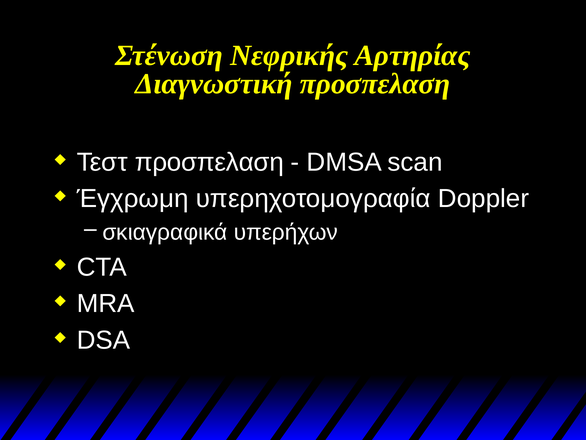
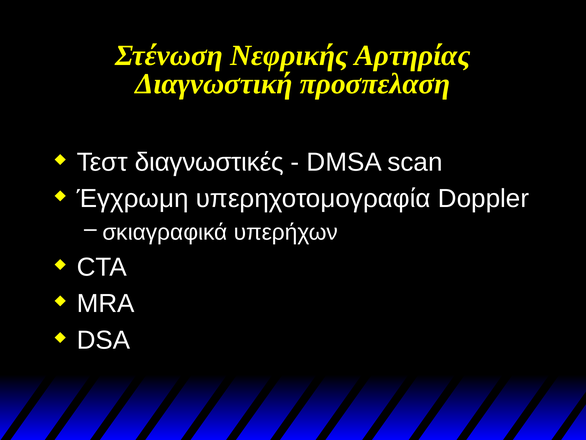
Τεστ προσπελαση: προσπελαση -> διαγνωστικές
